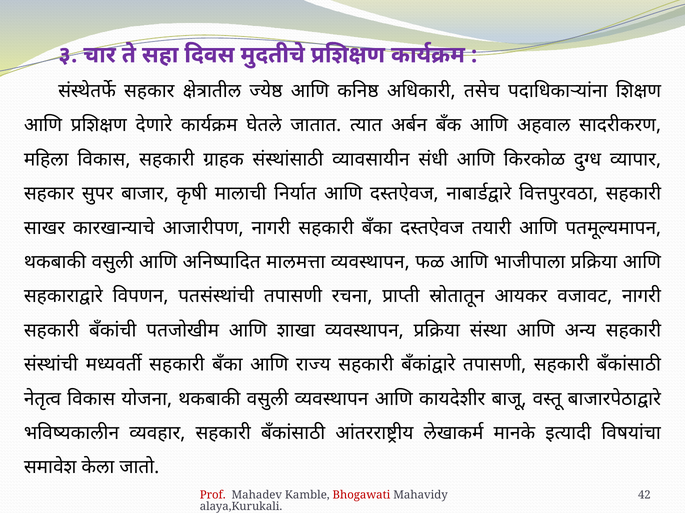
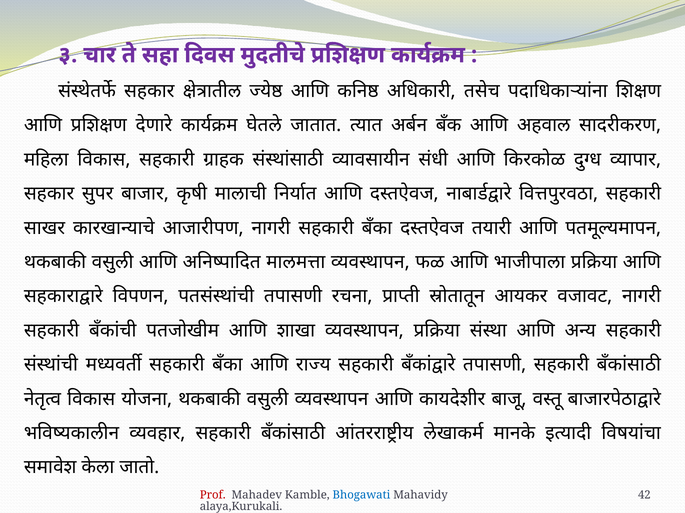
Bhogawati colour: red -> blue
